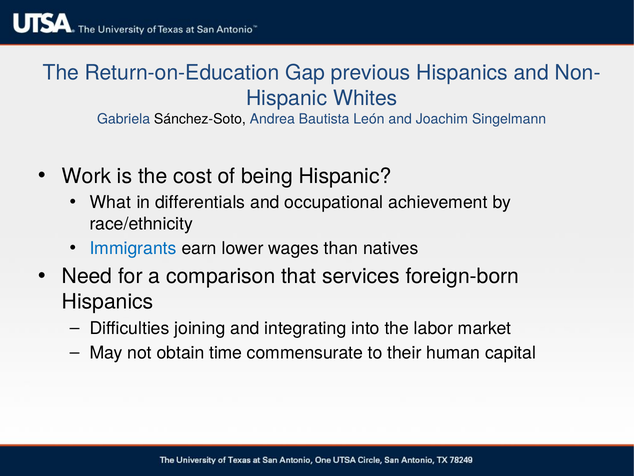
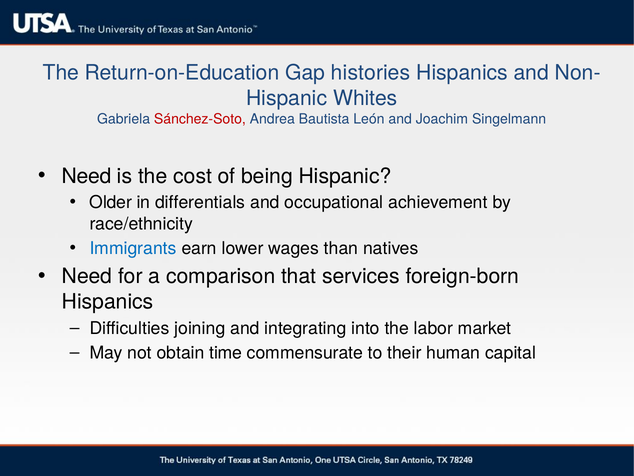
previous: previous -> histories
Sánchez-Soto colour: black -> red
Work at (86, 176): Work -> Need
What: What -> Older
